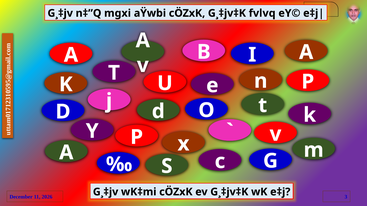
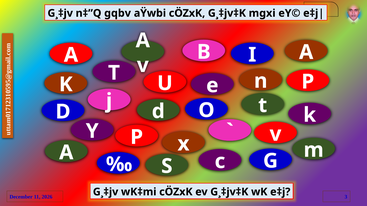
mgxi: mgxi -> gqbv
fvlvq: fvlvq -> mgxi
